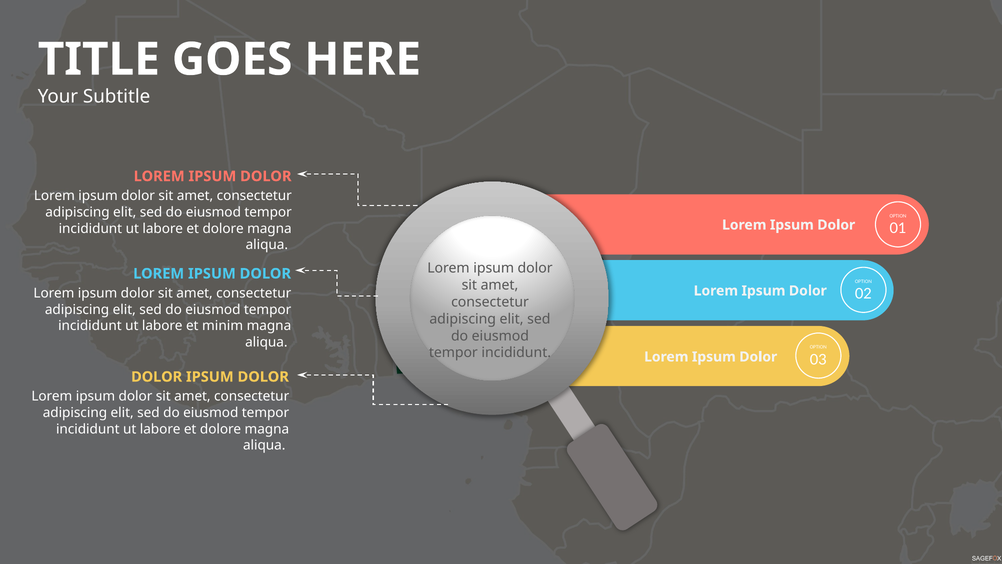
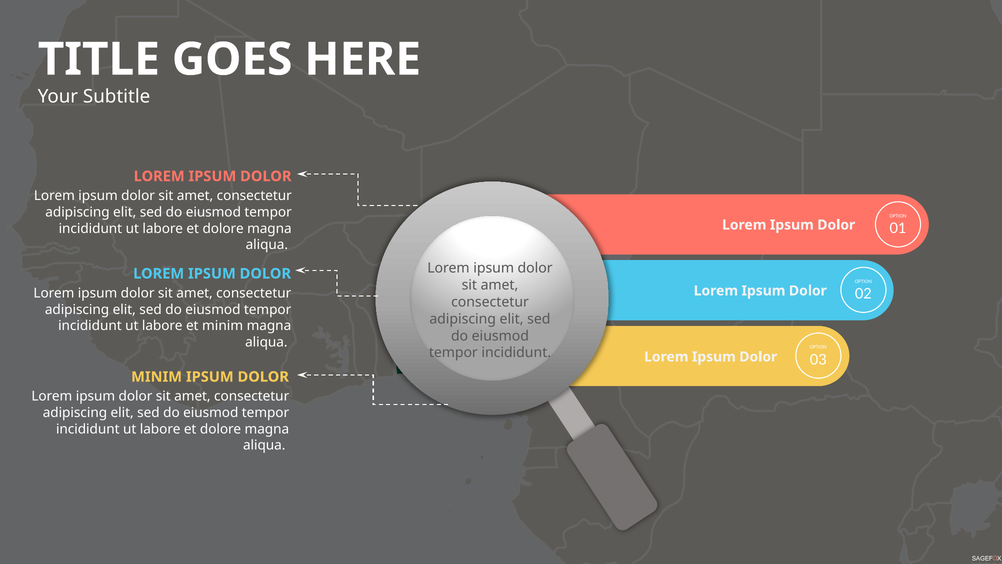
DOLOR at (157, 377): DOLOR -> MINIM
